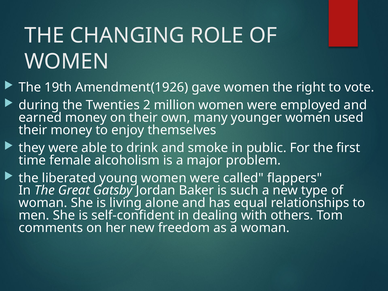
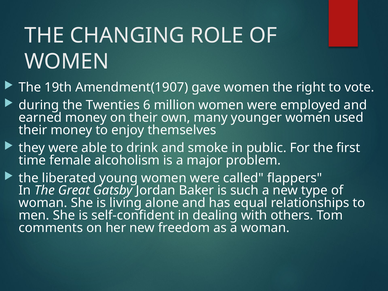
Amendment(1926: Amendment(1926 -> Amendment(1907
2: 2 -> 6
